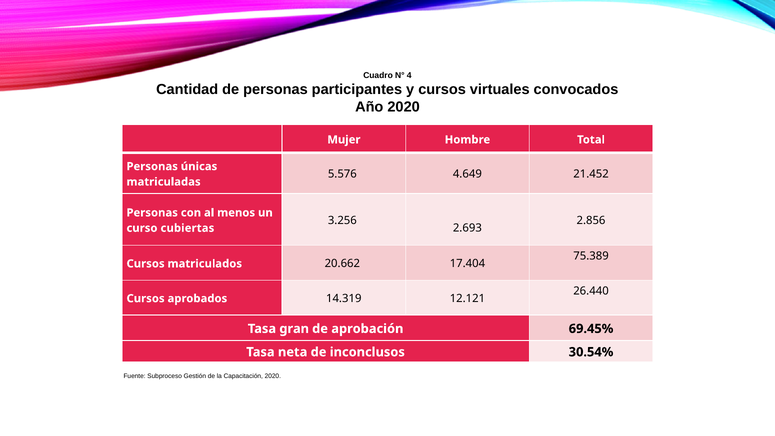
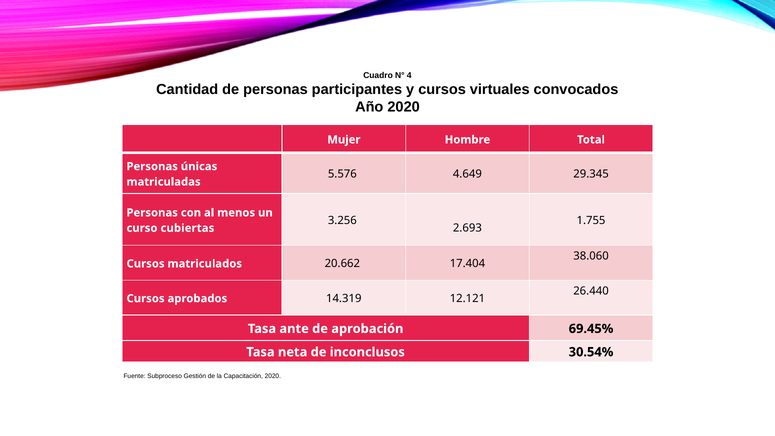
21.452: 21.452 -> 29.345
2.856: 2.856 -> 1.755
75.389: 75.389 -> 38.060
gran: gran -> ante
